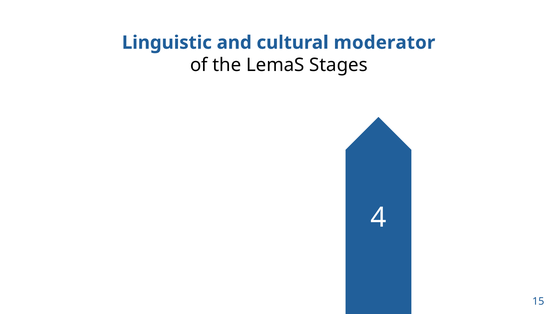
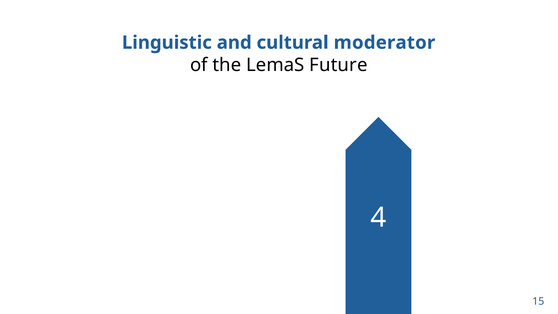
Stages: Stages -> Future
